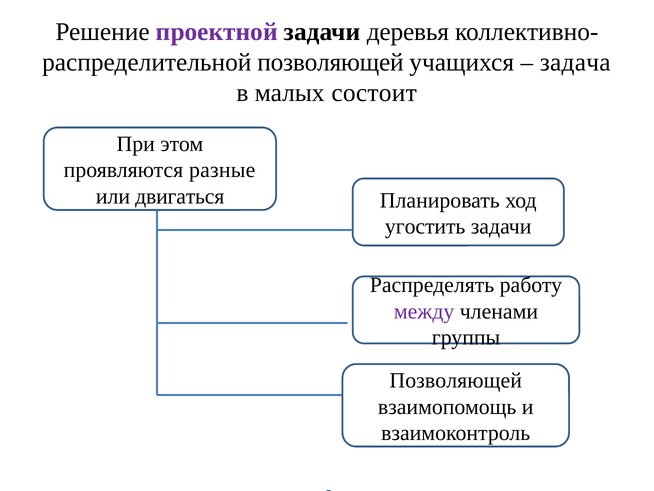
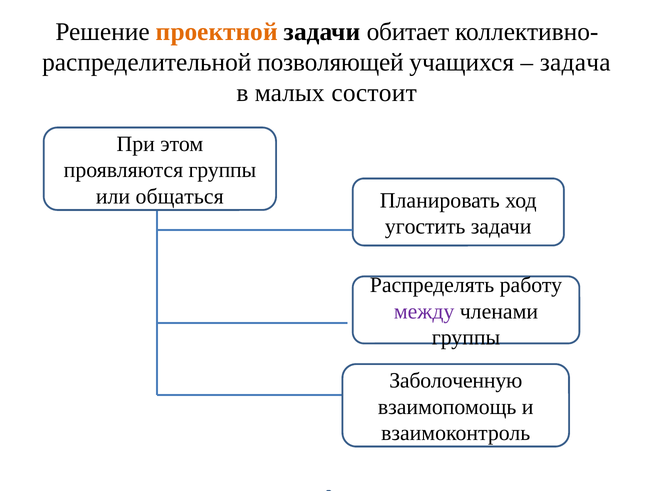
проектной colour: purple -> orange
деревья: деревья -> обитает
проявляются разные: разные -> группы
двигаться: двигаться -> общаться
Позволяющей at (456, 380): Позволяющей -> Заболоченную
